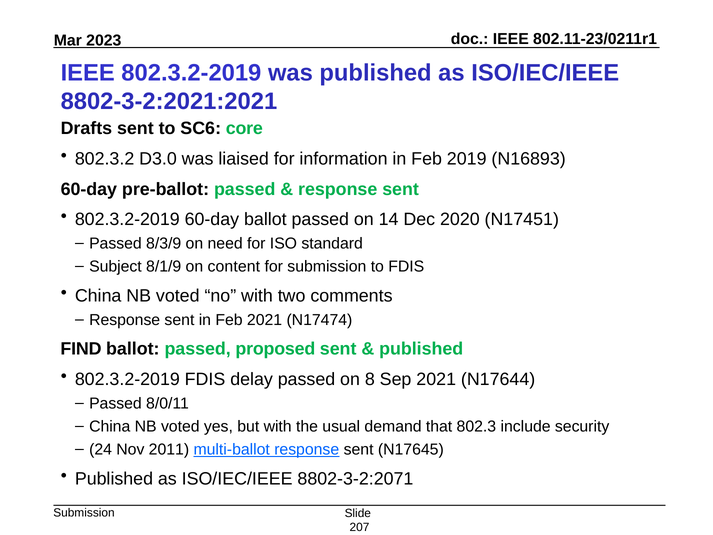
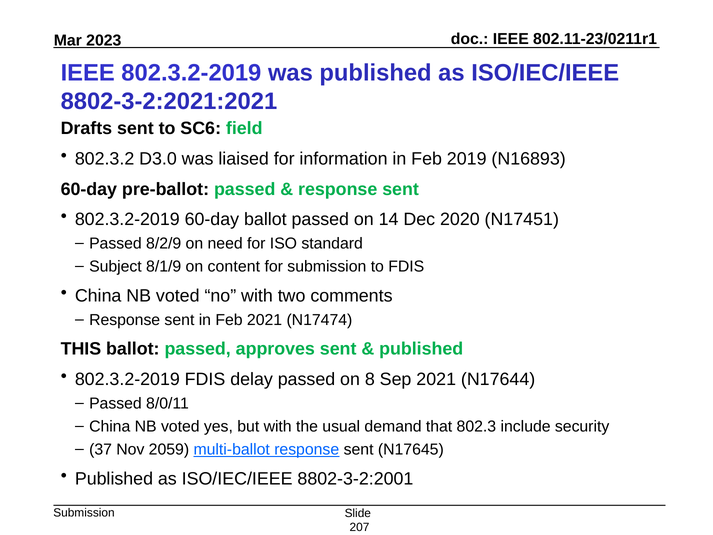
core: core -> field
8/3/9: 8/3/9 -> 8/2/9
FIND: FIND -> THIS
proposed: proposed -> approves
24: 24 -> 37
2011: 2011 -> 2059
8802-3-2:2071: 8802-3-2:2071 -> 8802-3-2:2001
